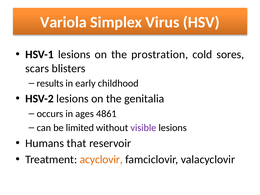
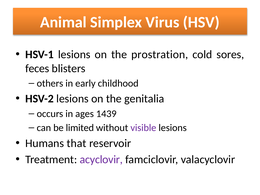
Variola: Variola -> Animal
scars: scars -> feces
results: results -> others
4861: 4861 -> 1439
acyclovir colour: orange -> purple
